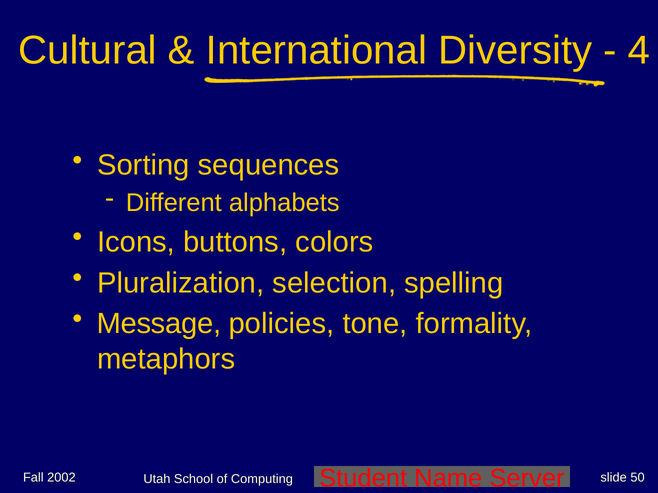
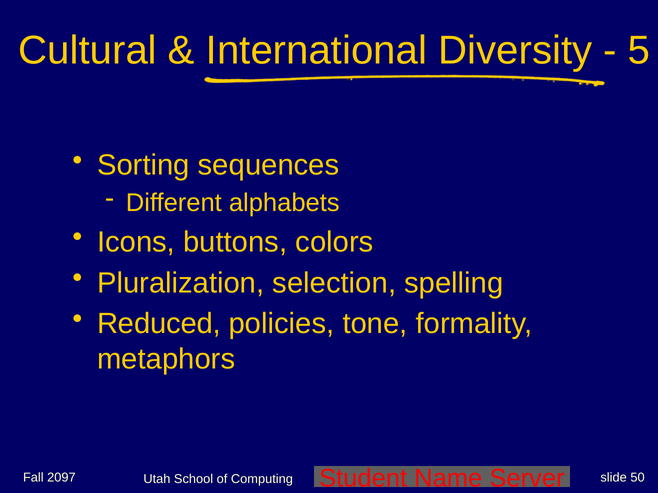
4: 4 -> 5
Message: Message -> Reduced
2002: 2002 -> 2097
